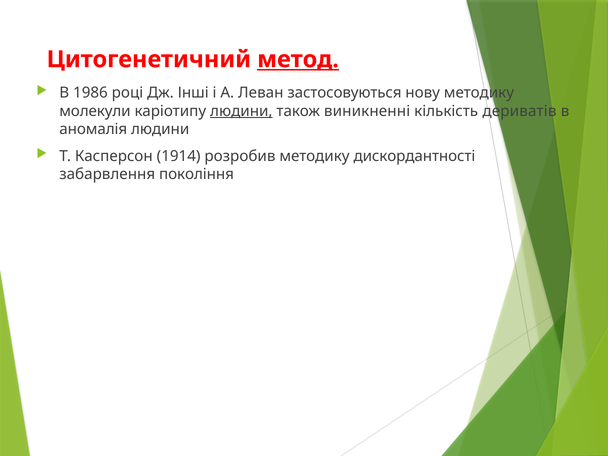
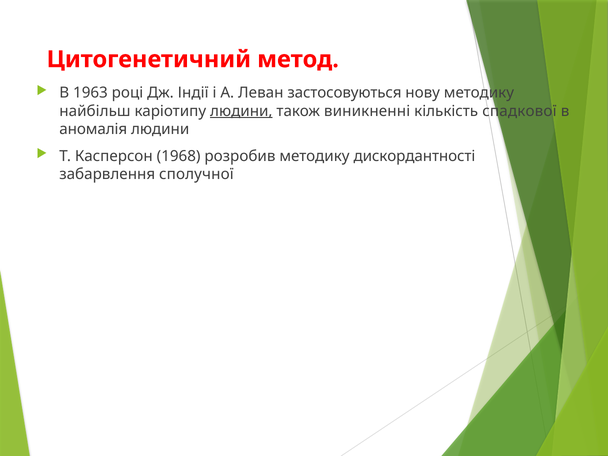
метод underline: present -> none
1986: 1986 -> 1963
Інші: Інші -> Індії
молекули: молекули -> найбільш
дериватів: дериватів -> спадкової
1914: 1914 -> 1968
покоління: покоління -> сполучної
